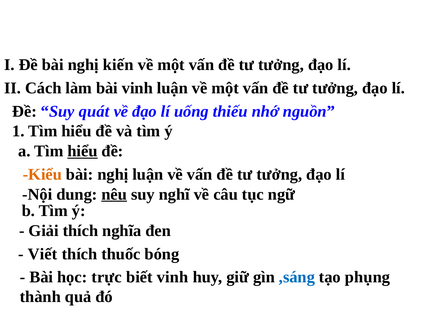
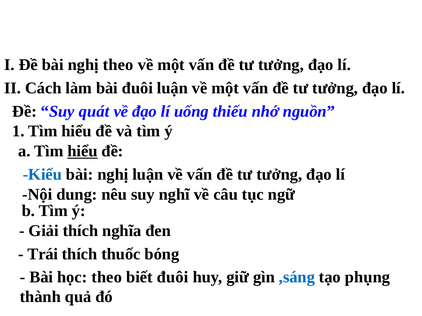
nghị kiến: kiến -> theo
bài vinh: vinh -> đuôi
Kiểu colour: orange -> blue
nêu underline: present -> none
Viết: Viết -> Trái
học trực: trực -> theo
biết vinh: vinh -> đuôi
